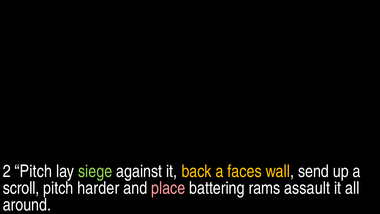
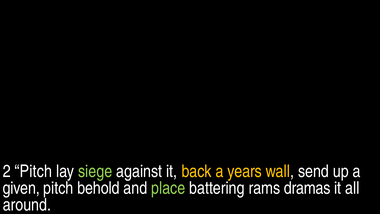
faces: faces -> years
scroll: scroll -> given
harder: harder -> behold
place colour: pink -> light green
assault: assault -> dramas
